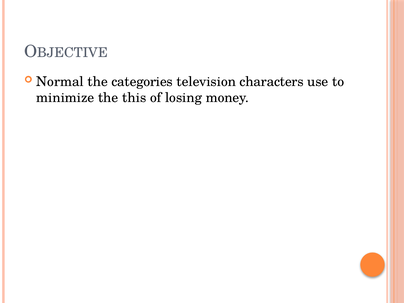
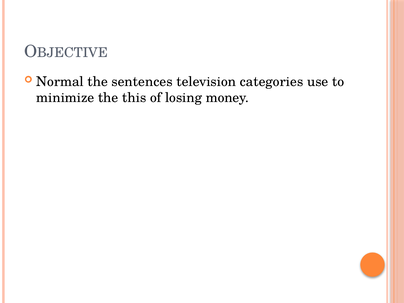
categories: categories -> sentences
characters: characters -> categories
